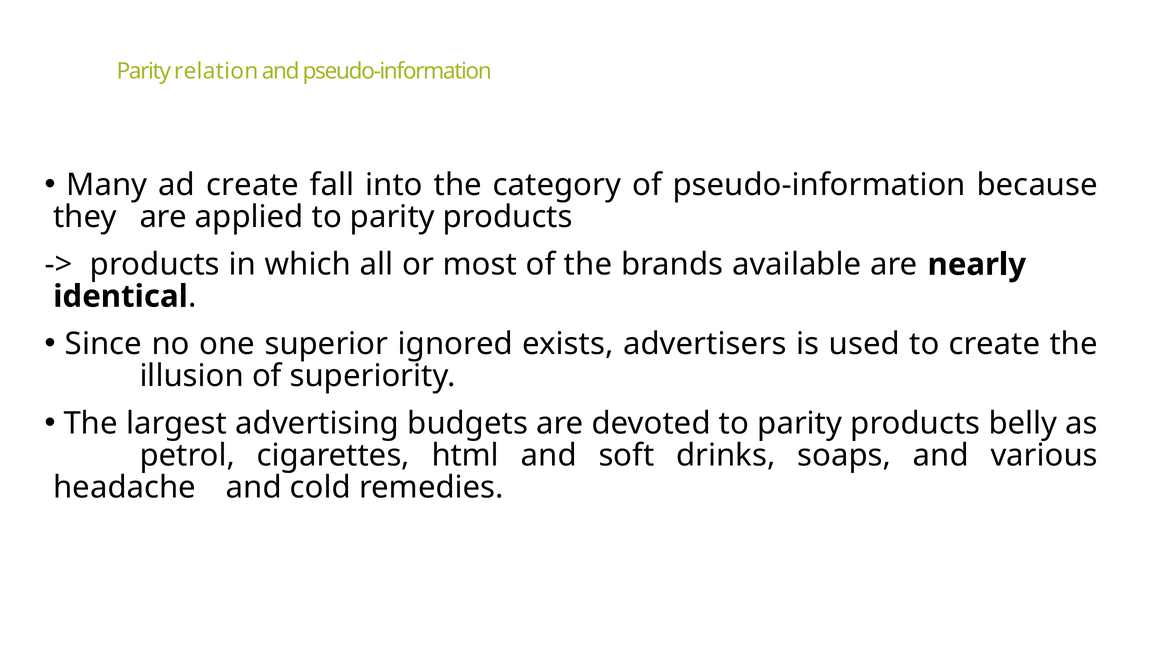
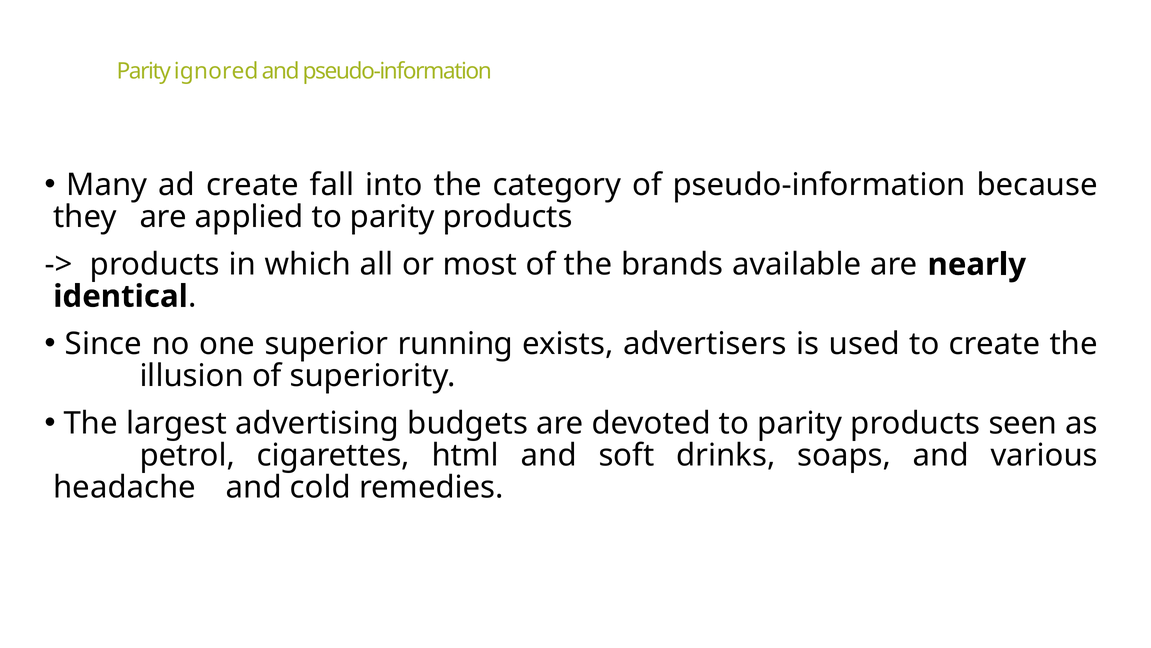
relation: relation -> ignored
ignored: ignored -> running
belly: belly -> seen
